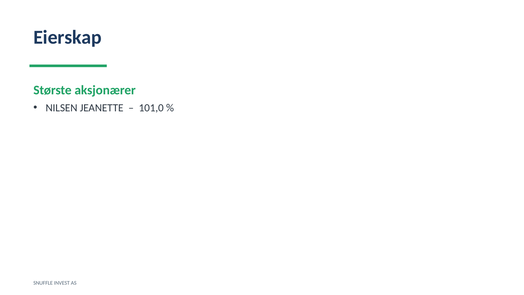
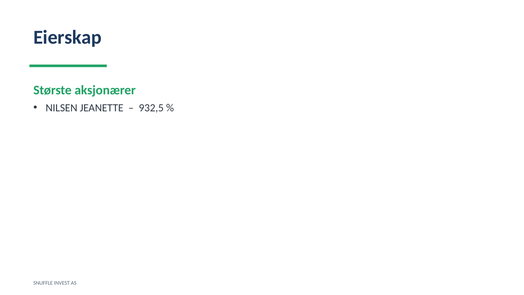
101,0: 101,0 -> 932,5
